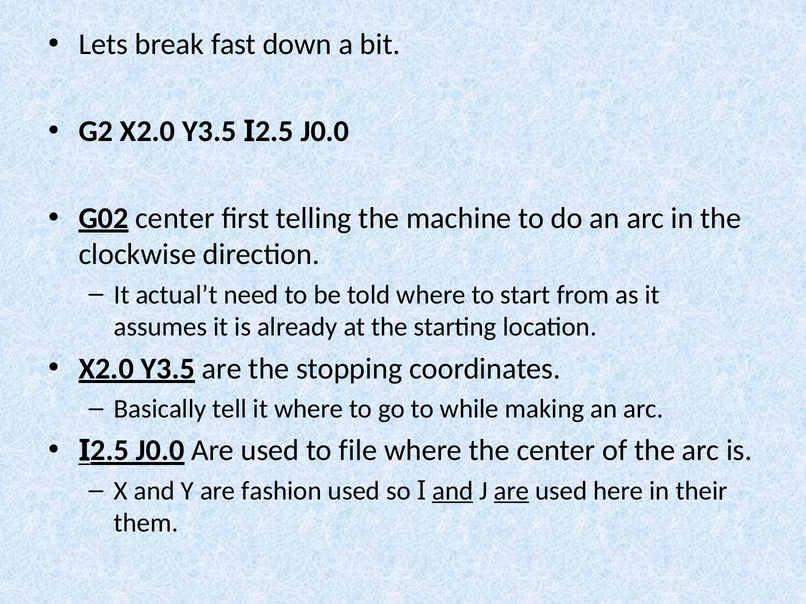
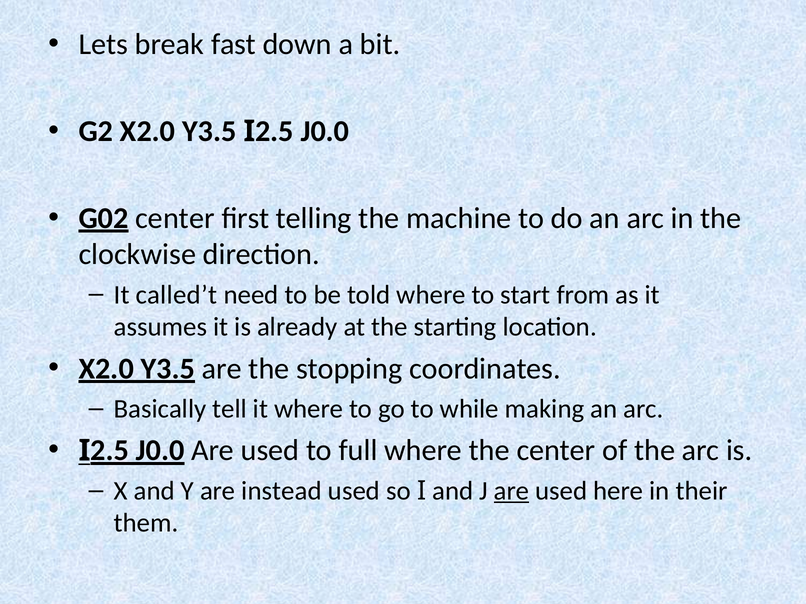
actual’t: actual’t -> called’t
file: file -> full
fashion: fashion -> instead
and at (453, 491) underline: present -> none
